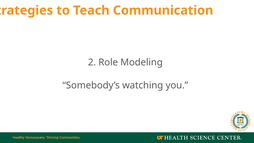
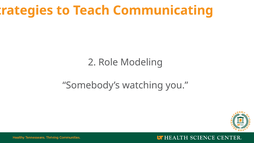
Communication: Communication -> Communicating
